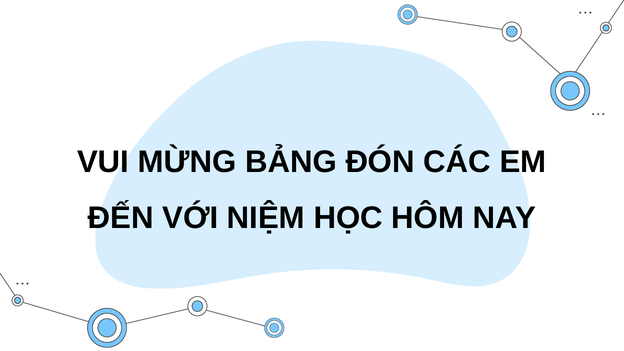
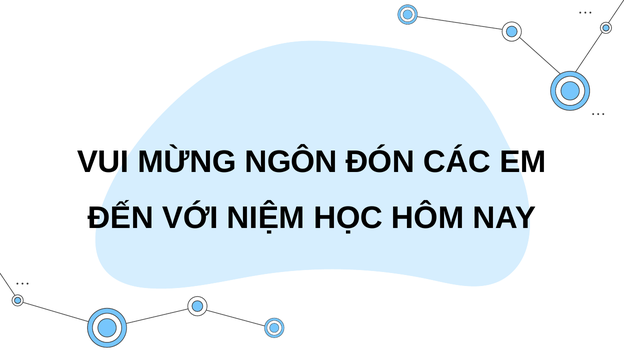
BẢNG: BẢNG -> NGÔN
